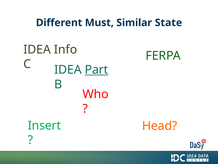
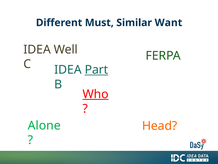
State: State -> Want
Info: Info -> Well
Who underline: none -> present
Insert: Insert -> Alone
